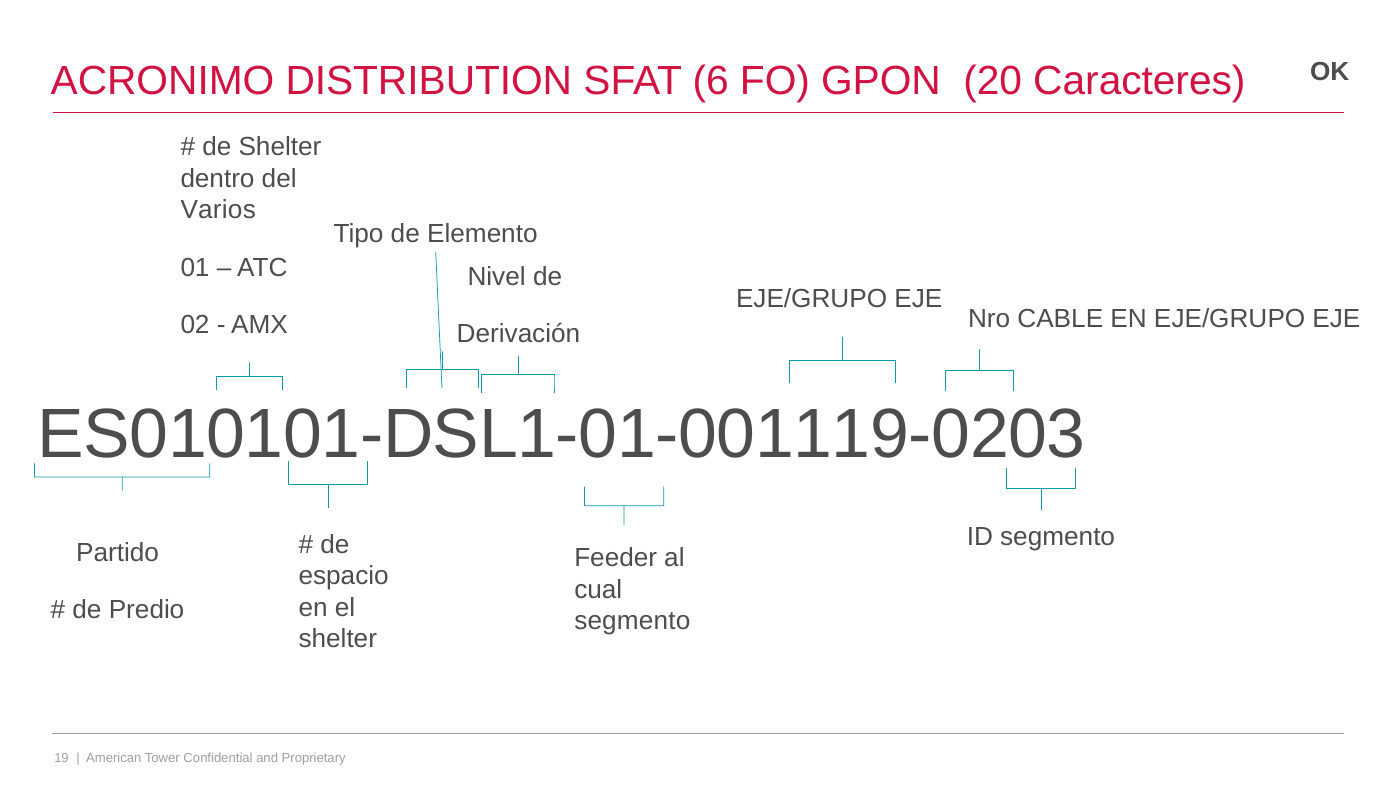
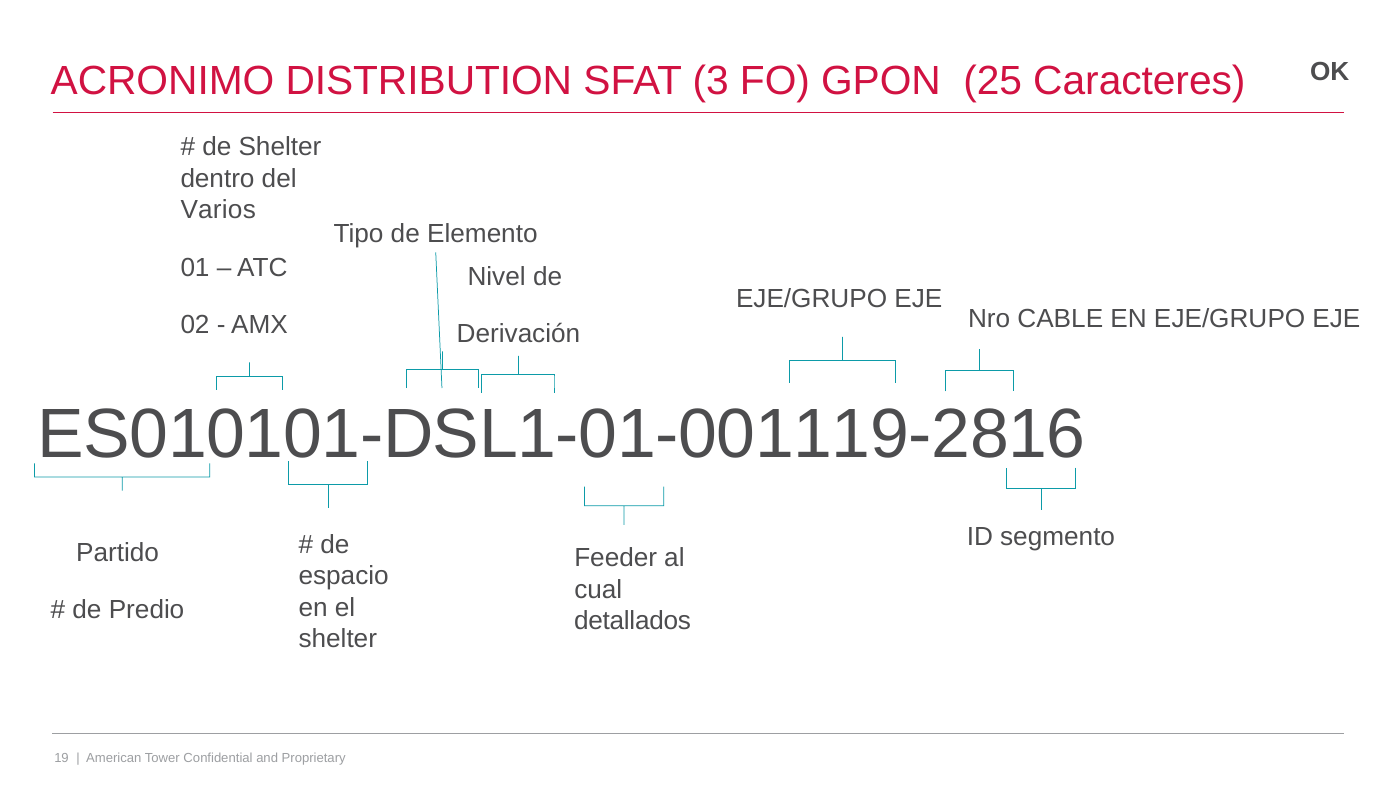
6: 6 -> 3
20: 20 -> 25
ES010101-DSL1-01-001119-0203: ES010101-DSL1-01-001119-0203 -> ES010101-DSL1-01-001119-2816
segmento at (632, 621): segmento -> detallados
